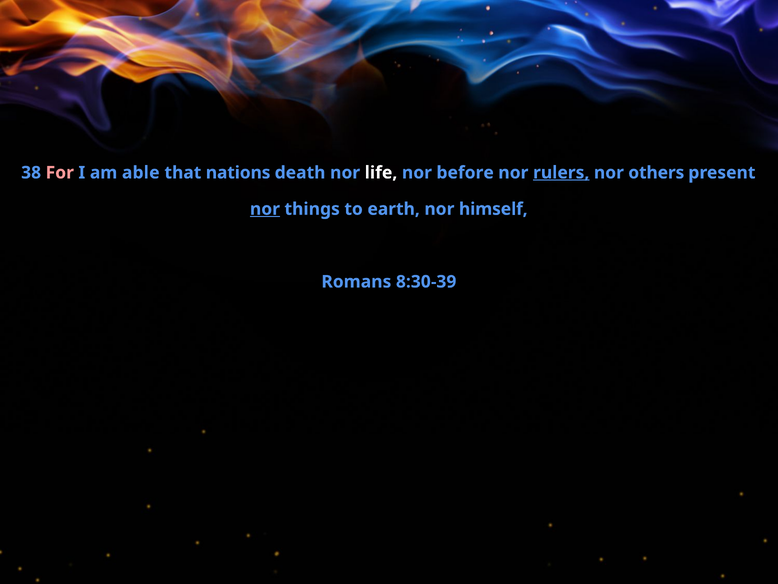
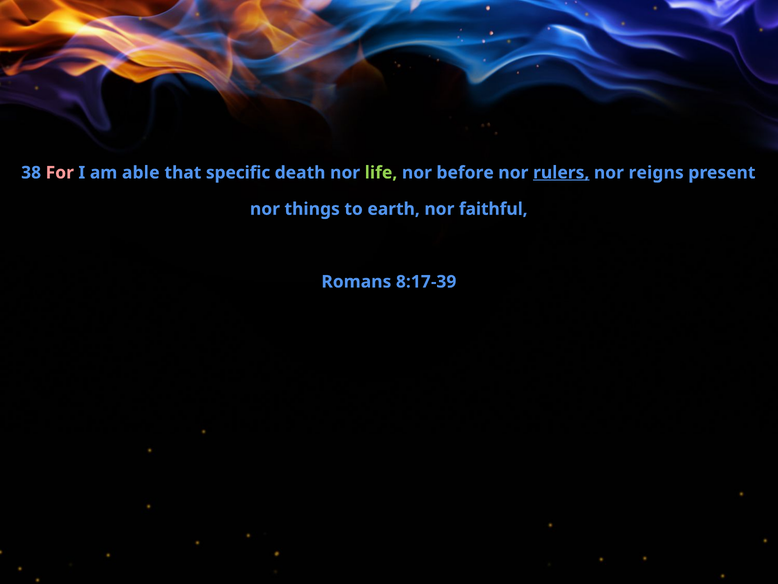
nations: nations -> specific
life colour: white -> light green
others: others -> reigns
nor at (265, 209) underline: present -> none
himself: himself -> faithful
8:30-39: 8:30-39 -> 8:17-39
